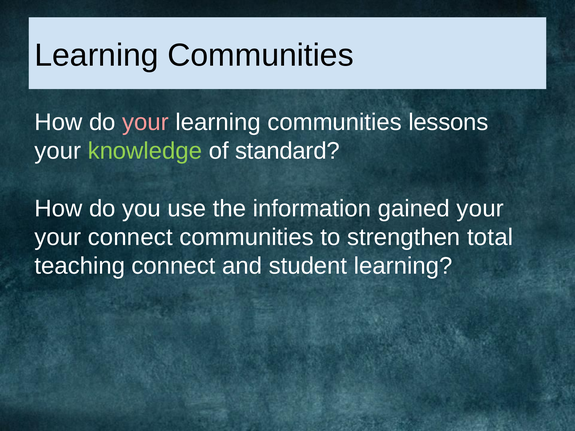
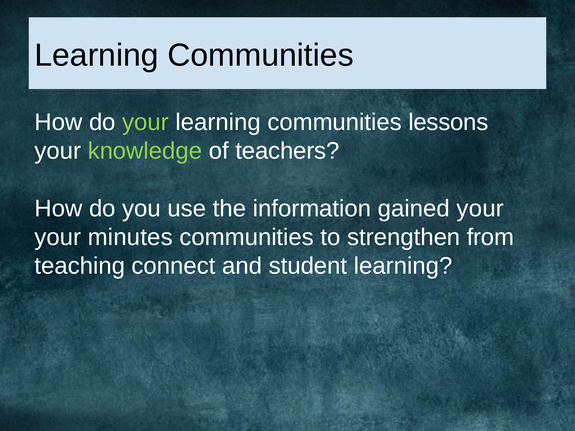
your at (146, 122) colour: pink -> light green
standard: standard -> teachers
your connect: connect -> minutes
total: total -> from
